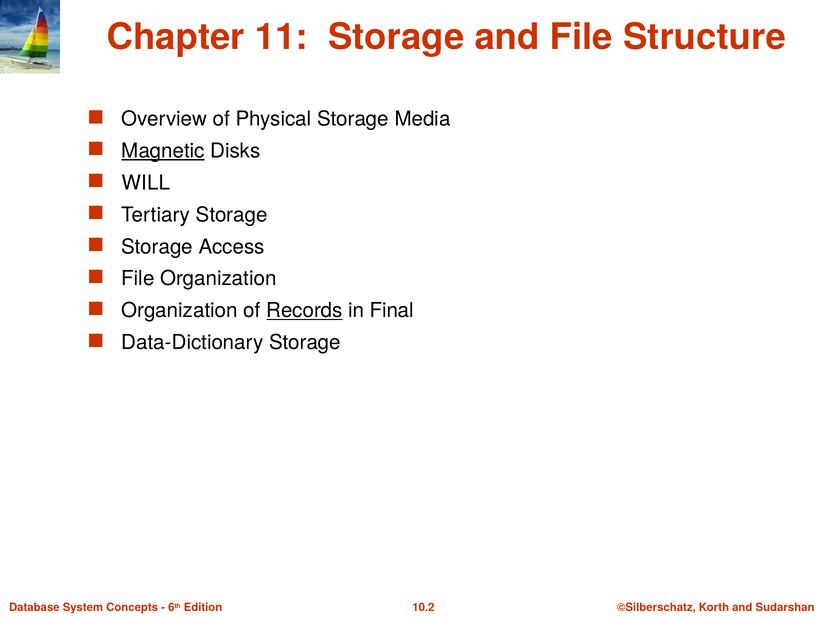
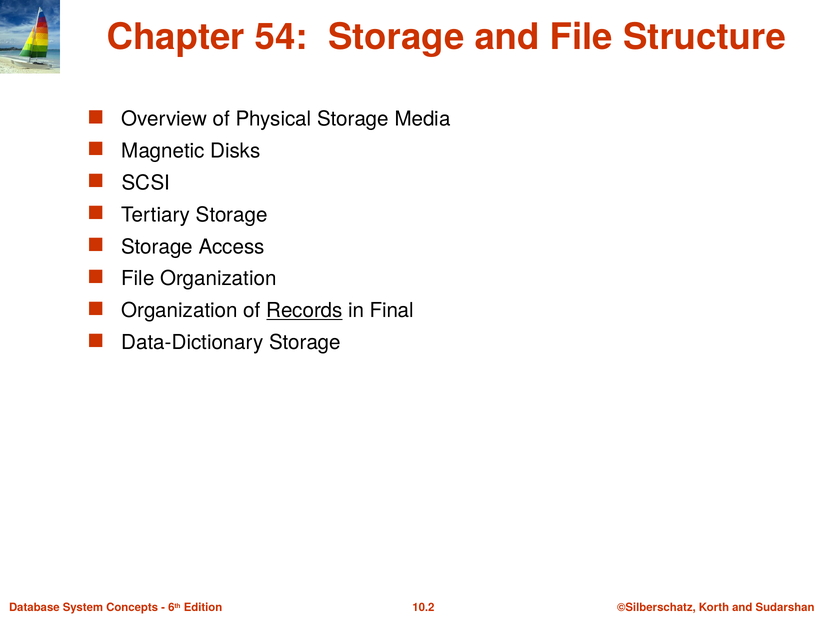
11: 11 -> 54
Magnetic underline: present -> none
WILL: WILL -> SCSI
